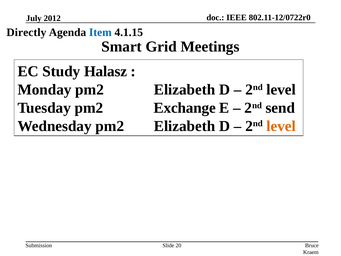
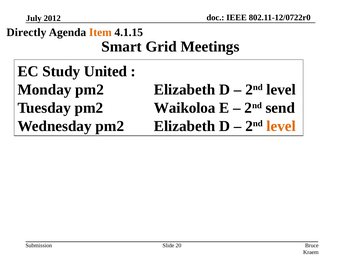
Item colour: blue -> orange
Halasz: Halasz -> United
Exchange: Exchange -> Waikoloa
